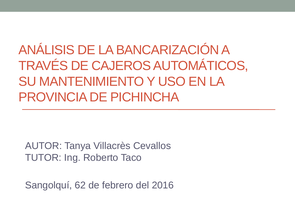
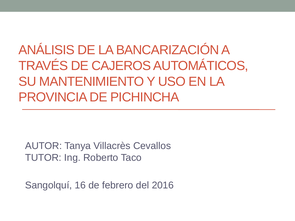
62: 62 -> 16
